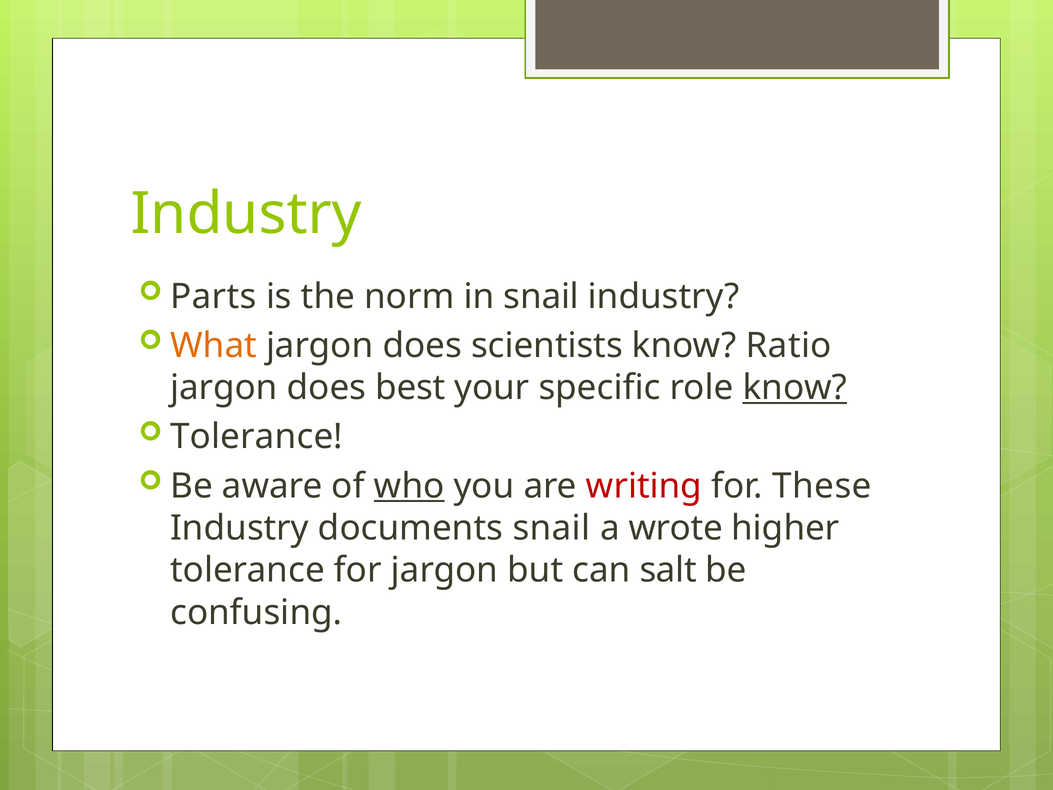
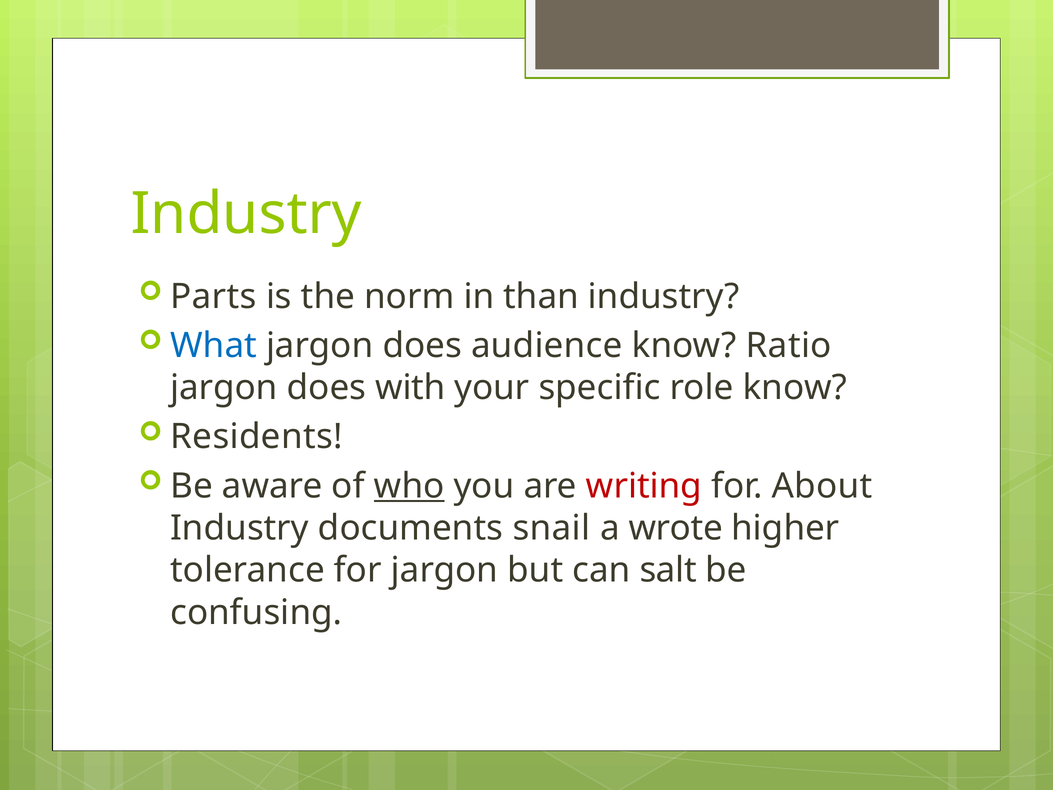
in snail: snail -> than
What colour: orange -> blue
scientists: scientists -> audience
best: best -> with
know at (795, 388) underline: present -> none
Tolerance at (257, 437): Tolerance -> Residents
These: These -> About
